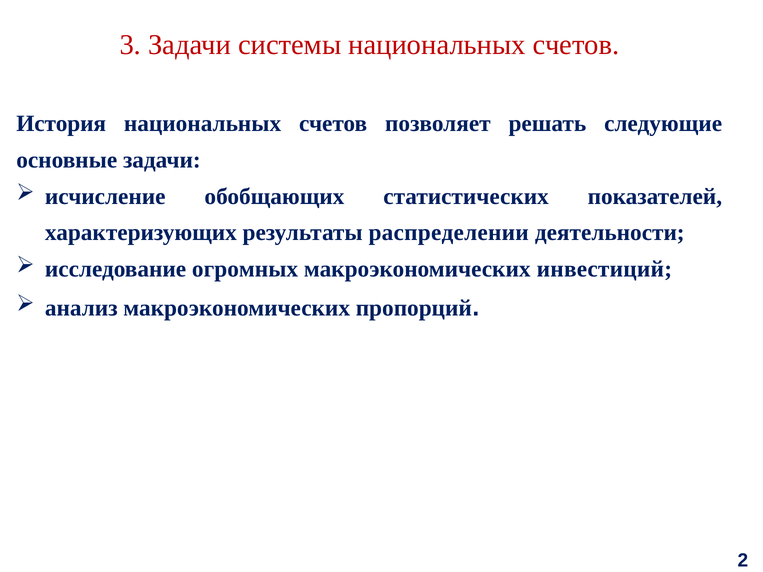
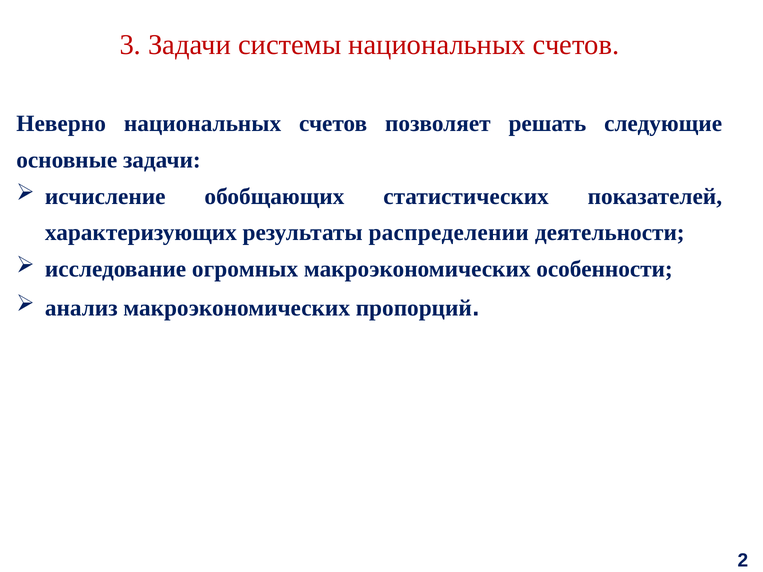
История: История -> Неверно
инвестиций: инвестиций -> особенности
